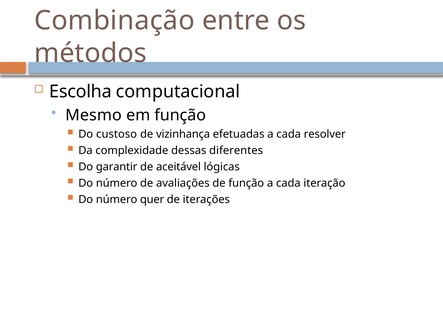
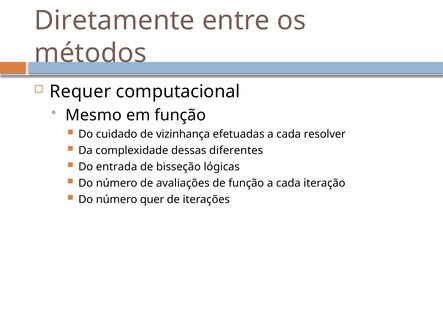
Combinação: Combinação -> Diretamente
Escolha: Escolha -> Requer
custoso: custoso -> cuidado
garantir: garantir -> entrada
aceitável: aceitável -> bisseção
